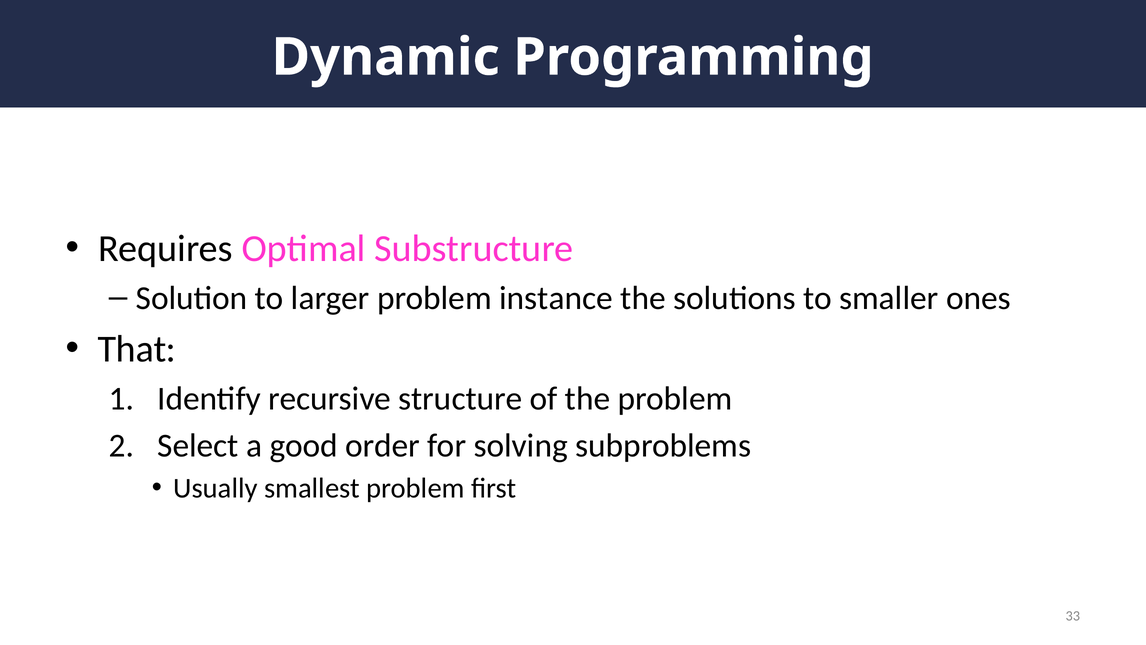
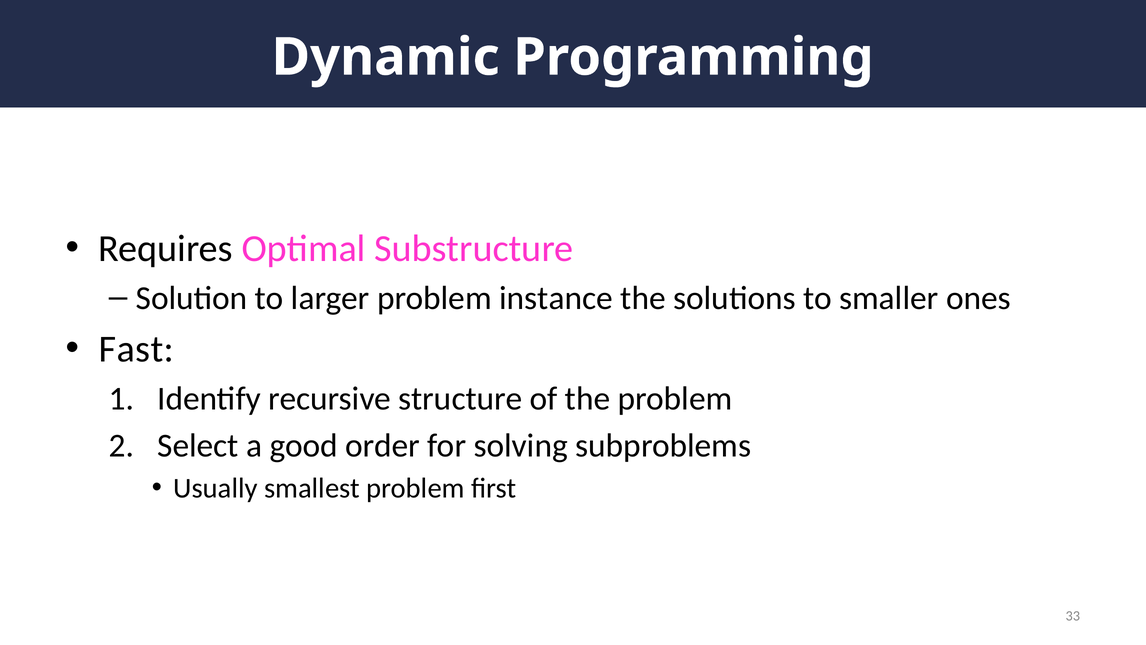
That: That -> Fast
